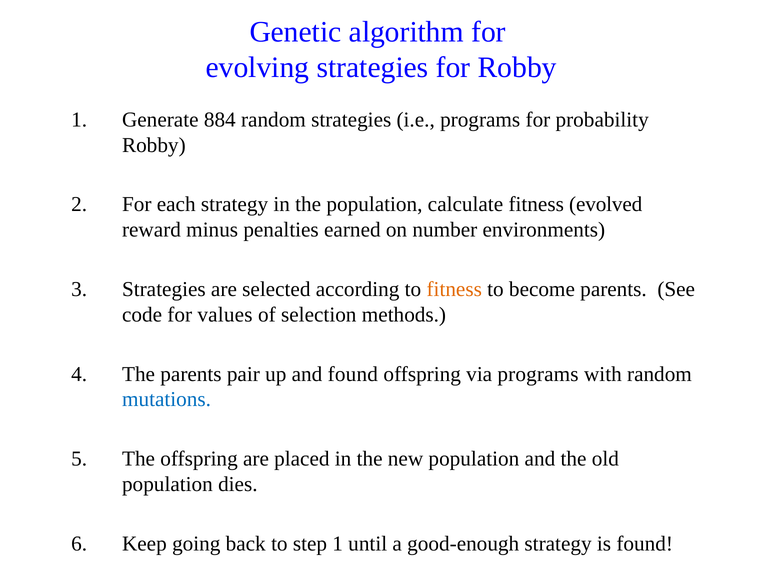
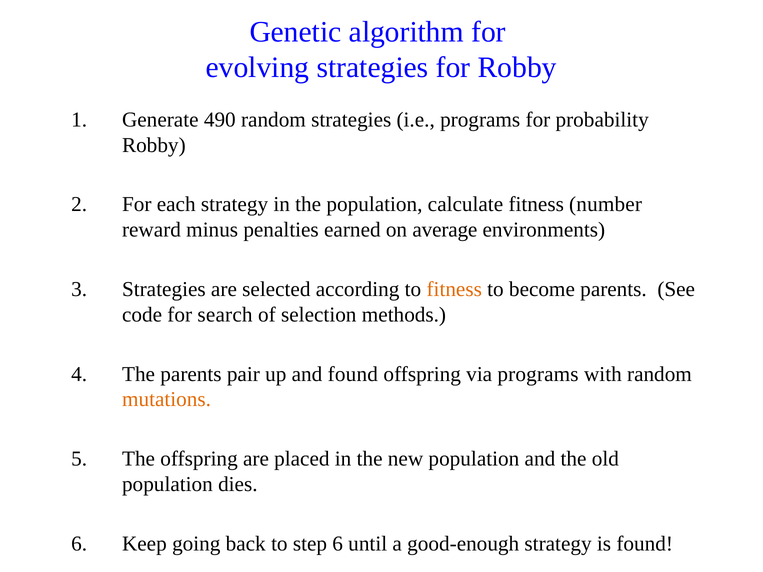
884: 884 -> 490
evolved: evolved -> number
number: number -> average
values: values -> search
mutations colour: blue -> orange
step 1: 1 -> 6
